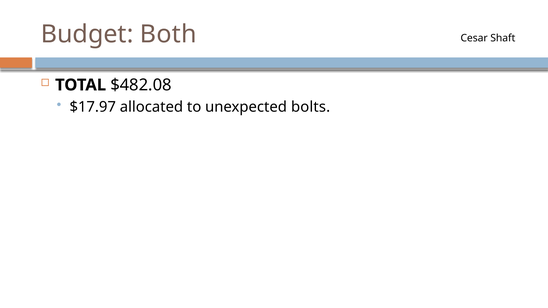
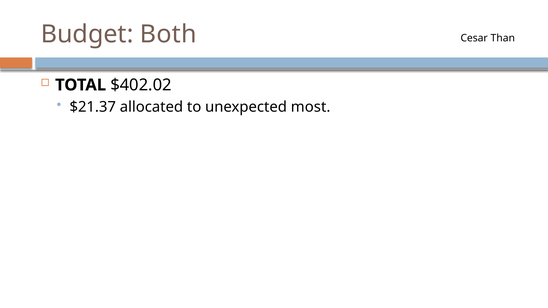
Shaft: Shaft -> Than
$482.08: $482.08 -> $402.02
$17.97: $17.97 -> $21.37
bolts: bolts -> most
